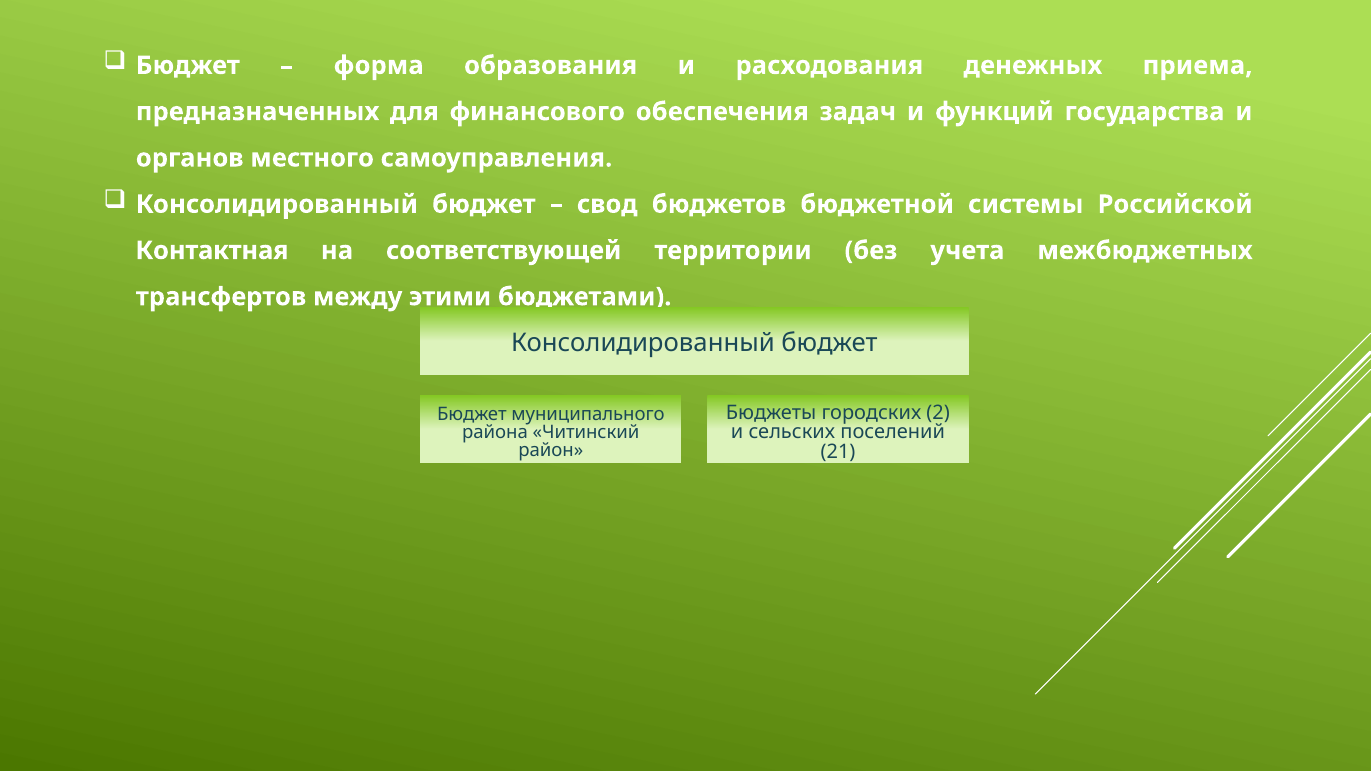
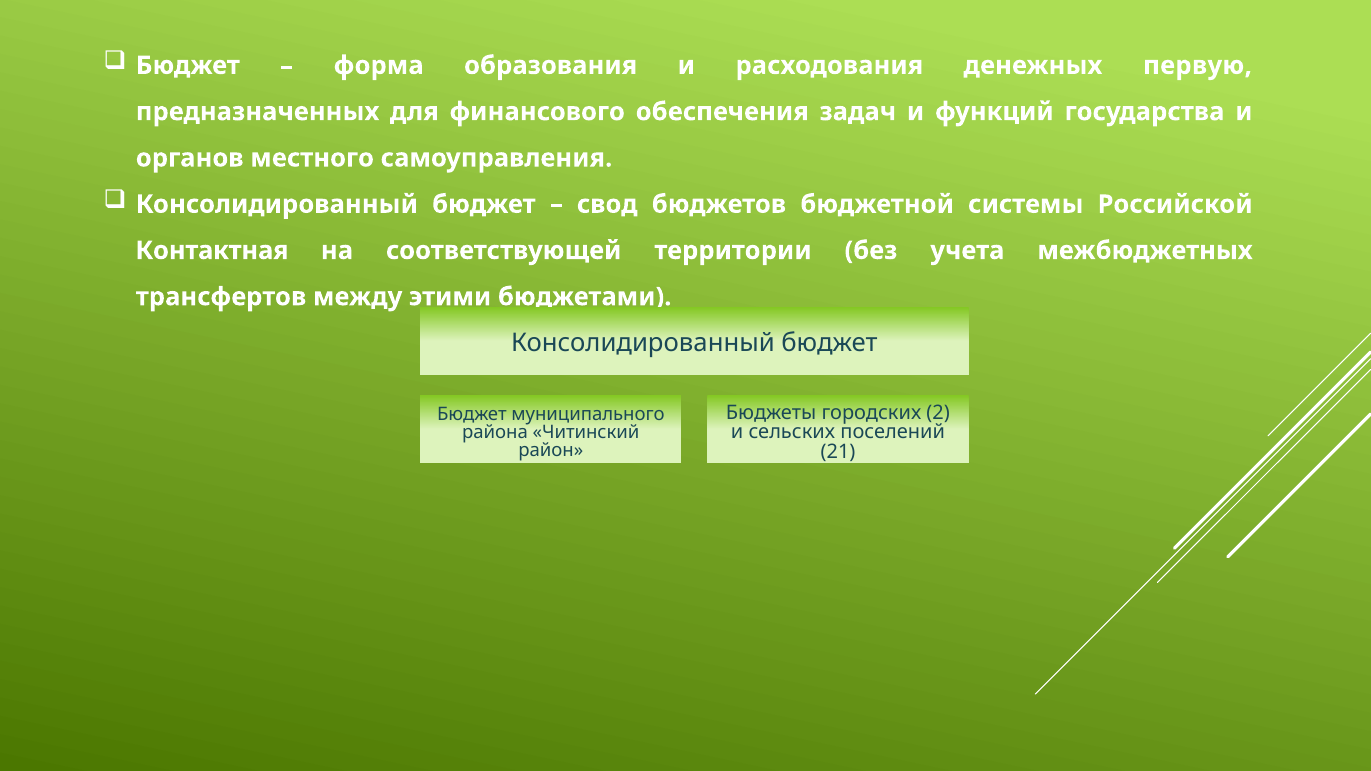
приема: приема -> первую
